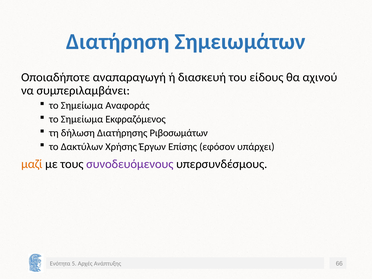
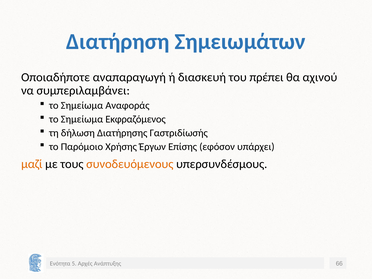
είδους: είδους -> πρέπει
Ριβοσωμάτων: Ριβοσωμάτων -> Γαστριδίωσής
Δακτύλων: Δακτύλων -> Παρόμοιο
συνοδευόμενους colour: purple -> orange
